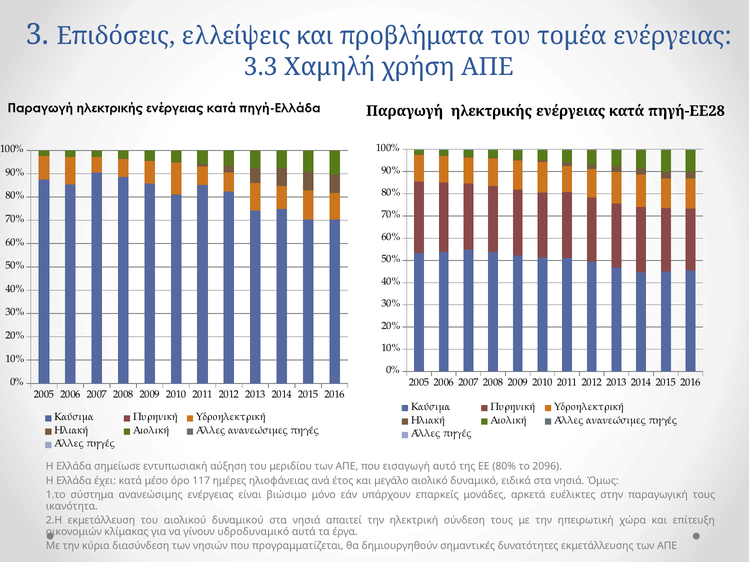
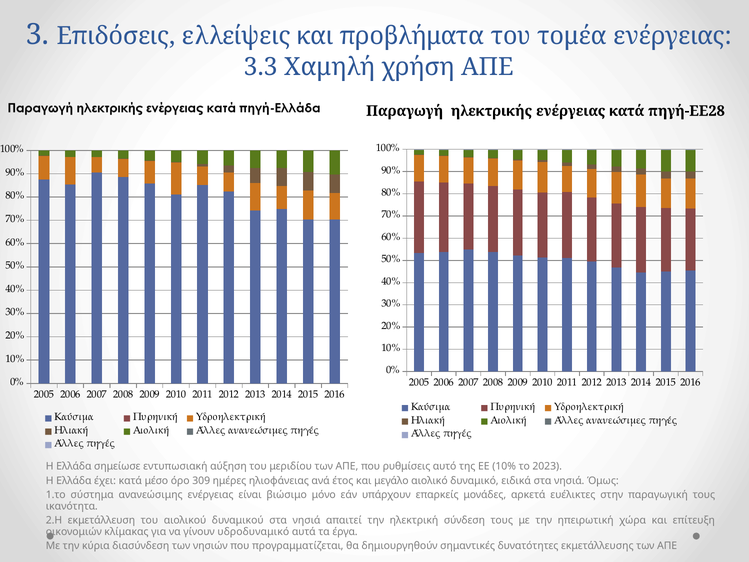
εισαγωγή: εισαγωγή -> ρυθμίσεις
ΕΕ 80%: 80% -> 10%
2096: 2096 -> 2023
117: 117 -> 309
